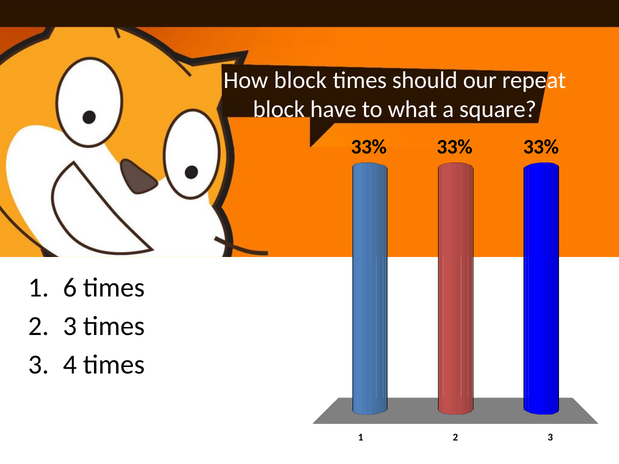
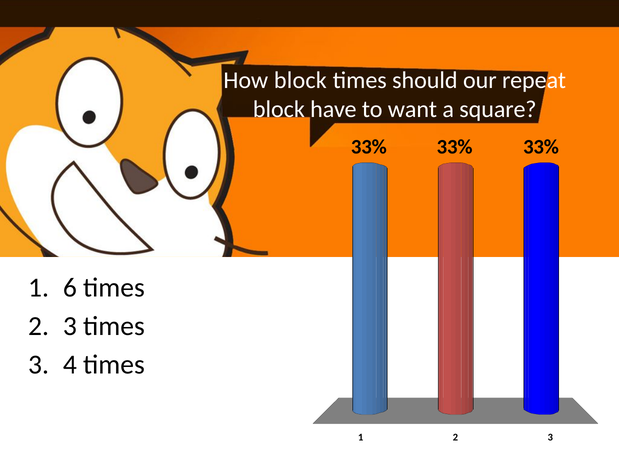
what: what -> want
